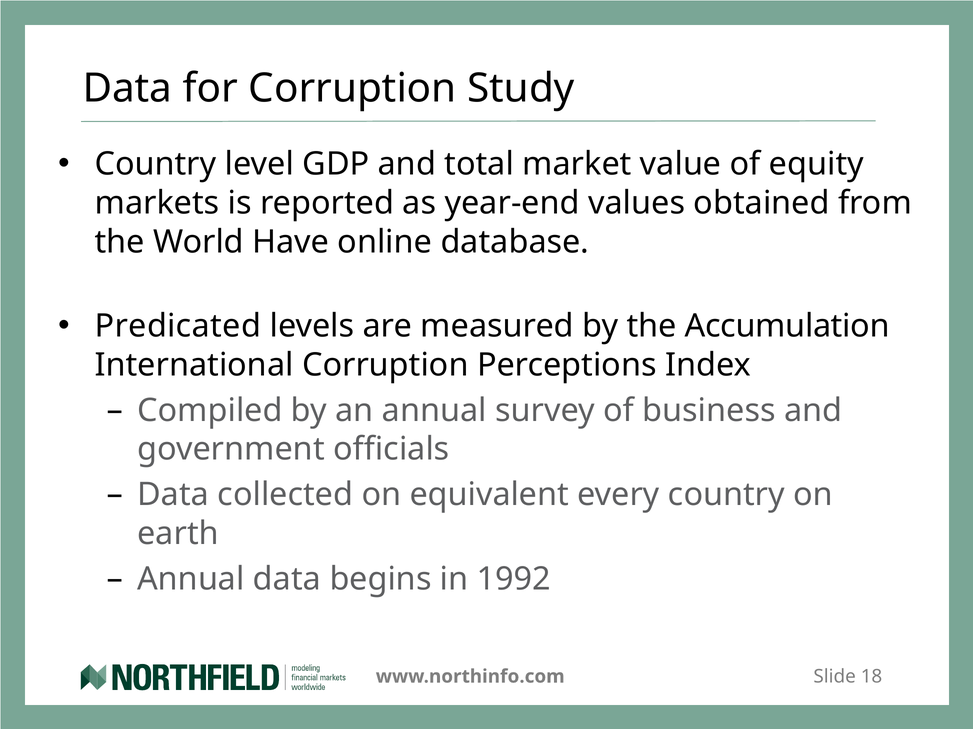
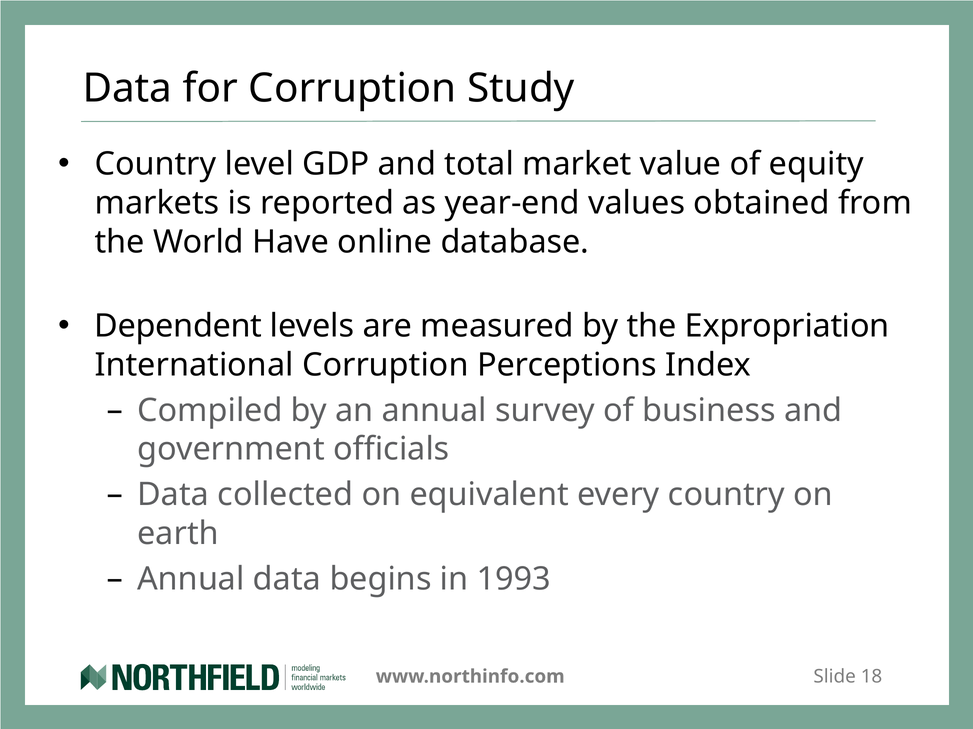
Predicated: Predicated -> Dependent
Accumulation: Accumulation -> Expropriation
1992: 1992 -> 1993
